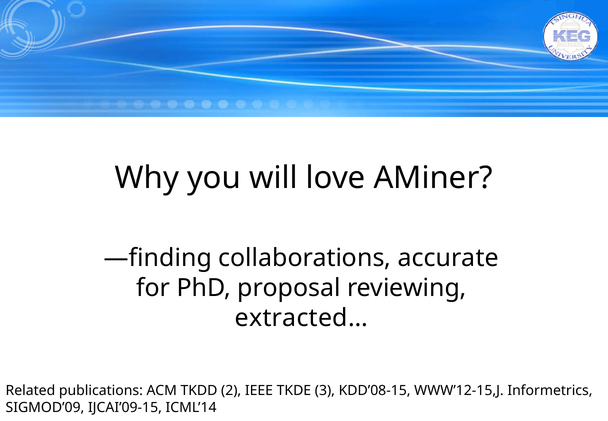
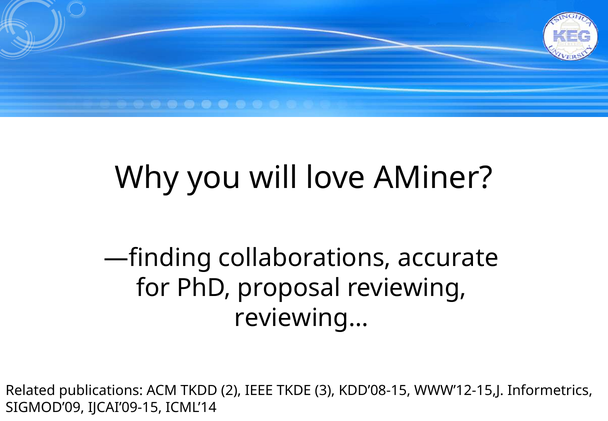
extracted…: extracted… -> reviewing…
